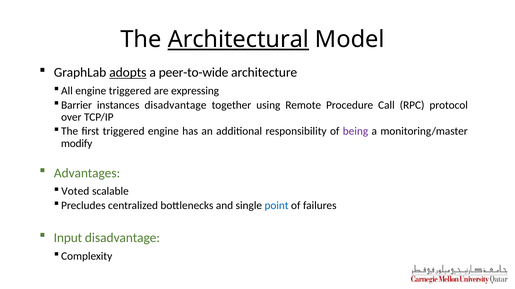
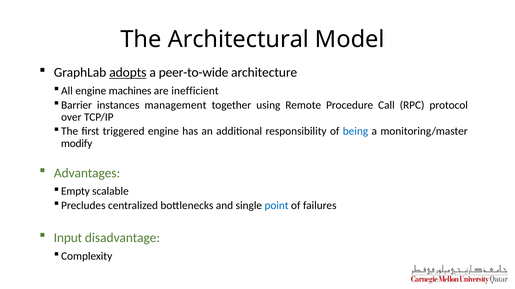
Architectural underline: present -> none
engine triggered: triggered -> machines
expressing: expressing -> inefficient
instances disadvantage: disadvantage -> management
being colour: purple -> blue
Voted: Voted -> Empty
